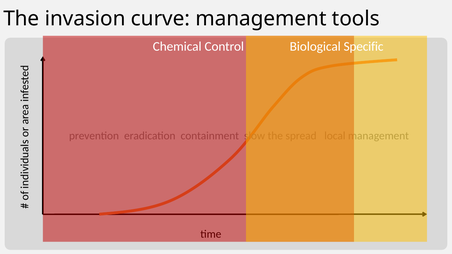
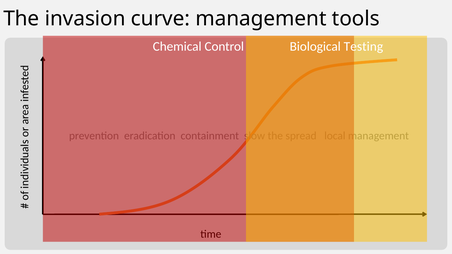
Specific: Specific -> Testing
